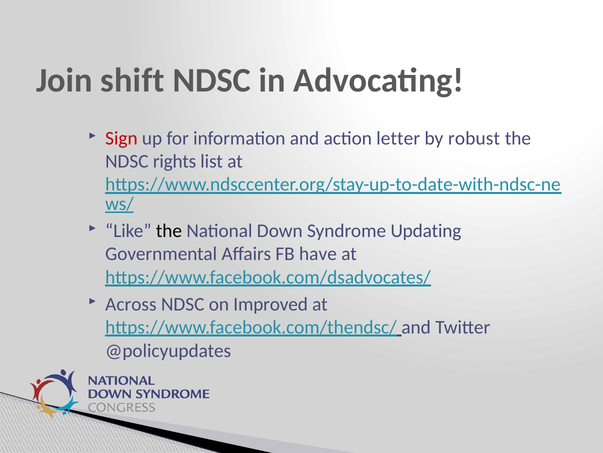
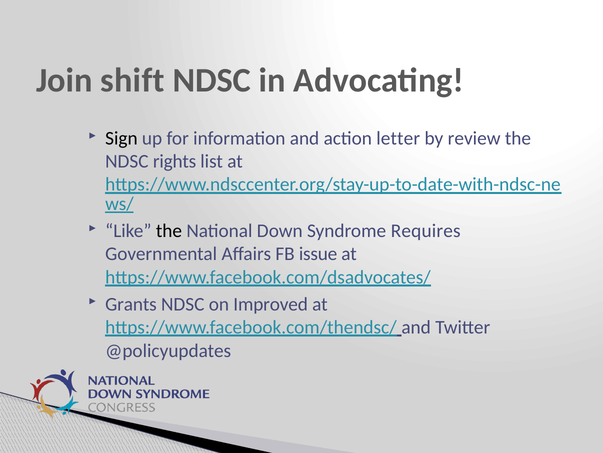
Sign colour: red -> black
robust: robust -> review
Updating: Updating -> Requires
have: have -> issue
Across: Across -> Grants
